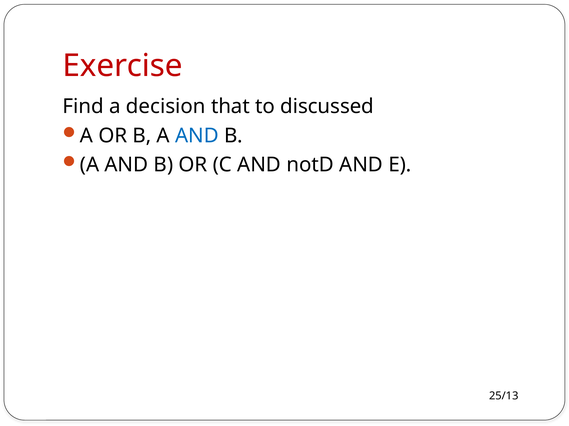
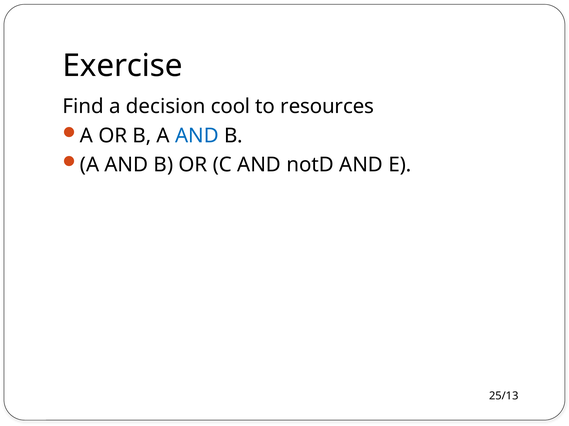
Exercise colour: red -> black
that: that -> cool
discussed: discussed -> resources
